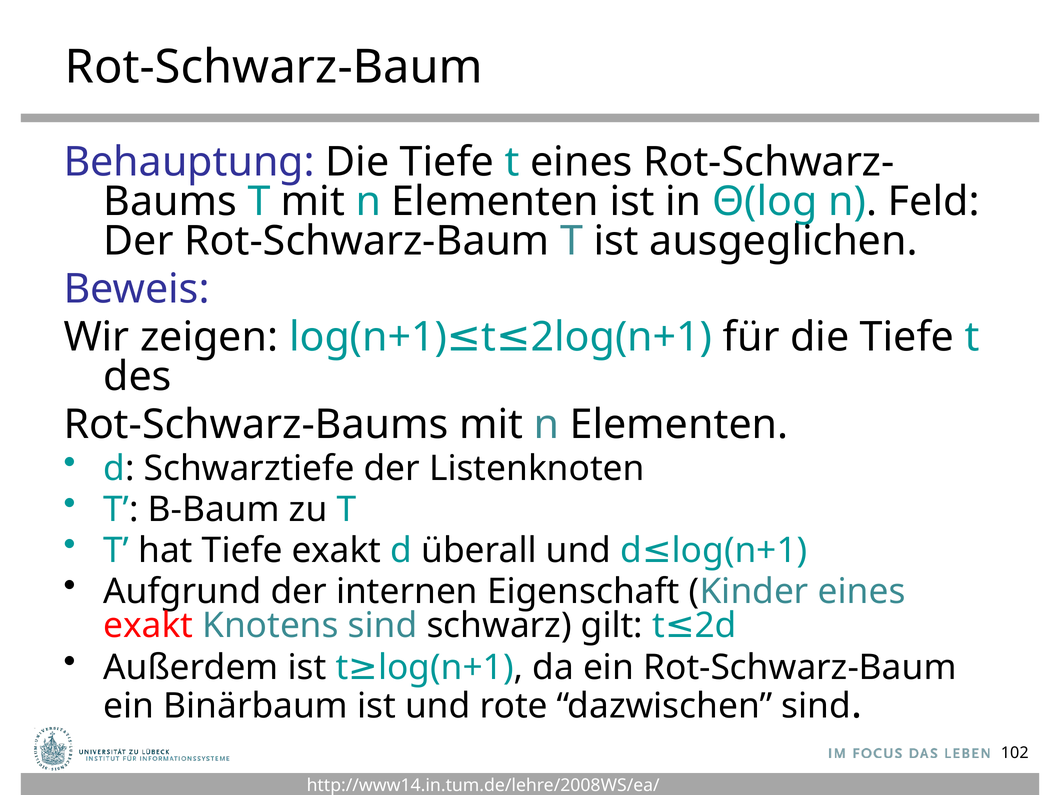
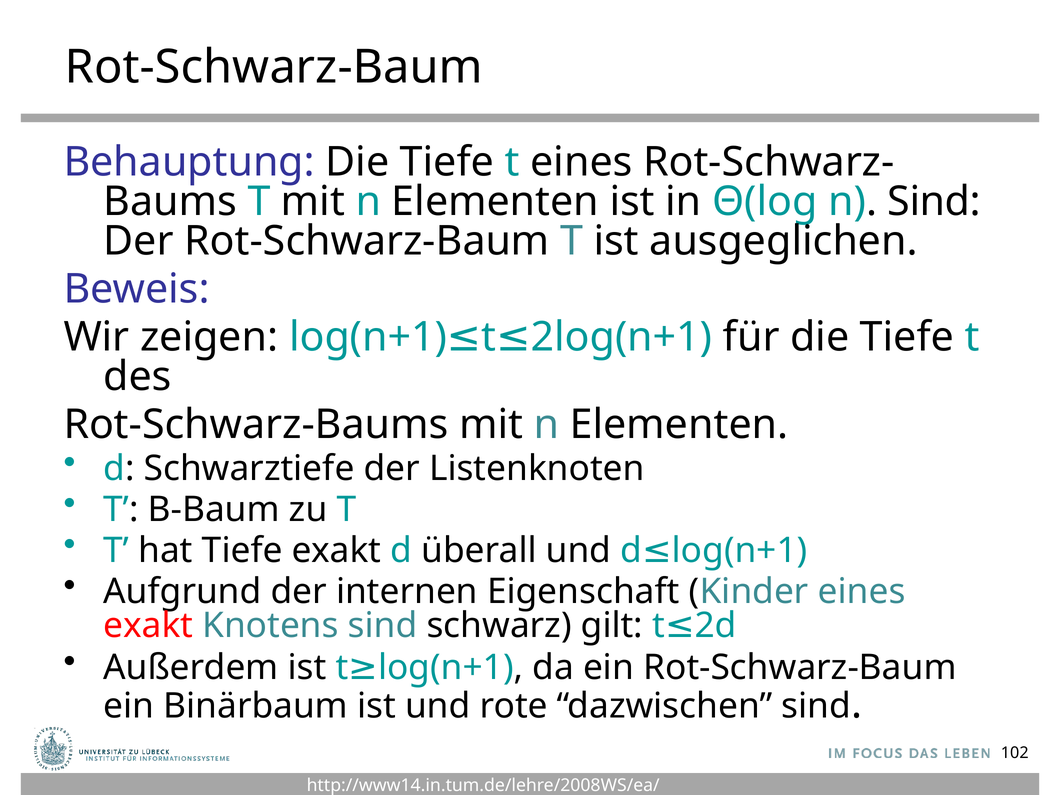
n Feld: Feld -> Sind
